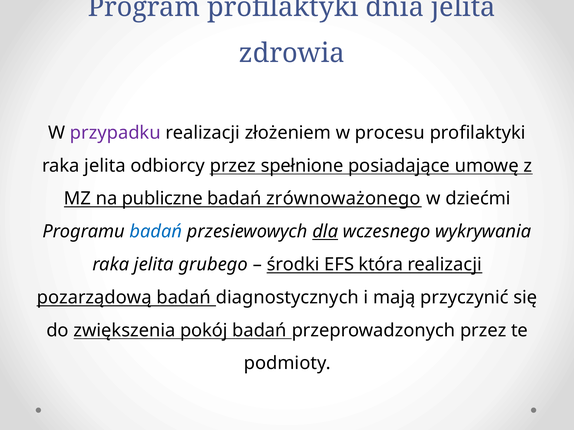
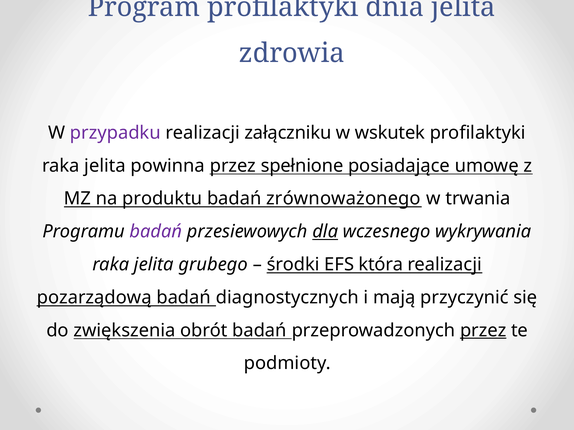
złożeniem: złożeniem -> załączniku
procesu: procesu -> wskutek
odbiorcy: odbiorcy -> powinna
publiczne: publiczne -> produktu
dziećmi: dziećmi -> trwania
badań at (156, 232) colour: blue -> purple
pokój: pokój -> obrót
przez at (483, 331) underline: none -> present
